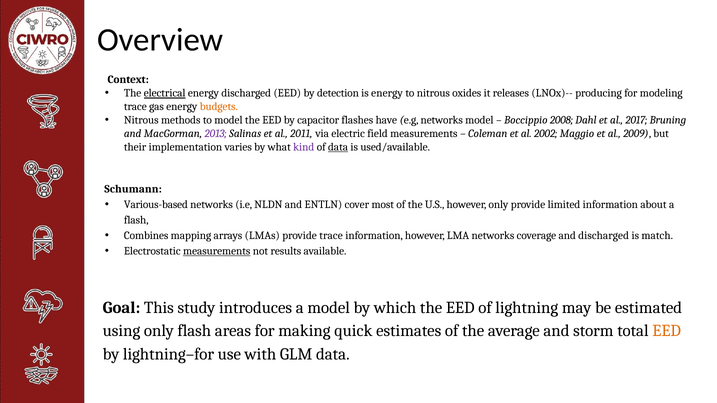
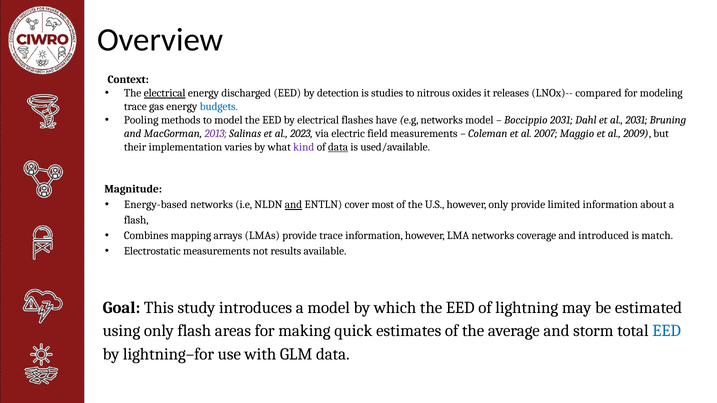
is energy: energy -> studies
producing: producing -> compared
budgets colour: orange -> blue
Nitrous at (141, 120): Nitrous -> Pooling
by capacitor: capacitor -> electrical
Boccippio 2008: 2008 -> 2031
al 2017: 2017 -> 2031
2011: 2011 -> 2023
2002: 2002 -> 2007
Schumann: Schumann -> Magnitude
Various-based: Various-based -> Energy-based
and at (294, 205) underline: none -> present
and discharged: discharged -> introduced
measurements at (217, 251) underline: present -> none
EED at (667, 331) colour: orange -> blue
